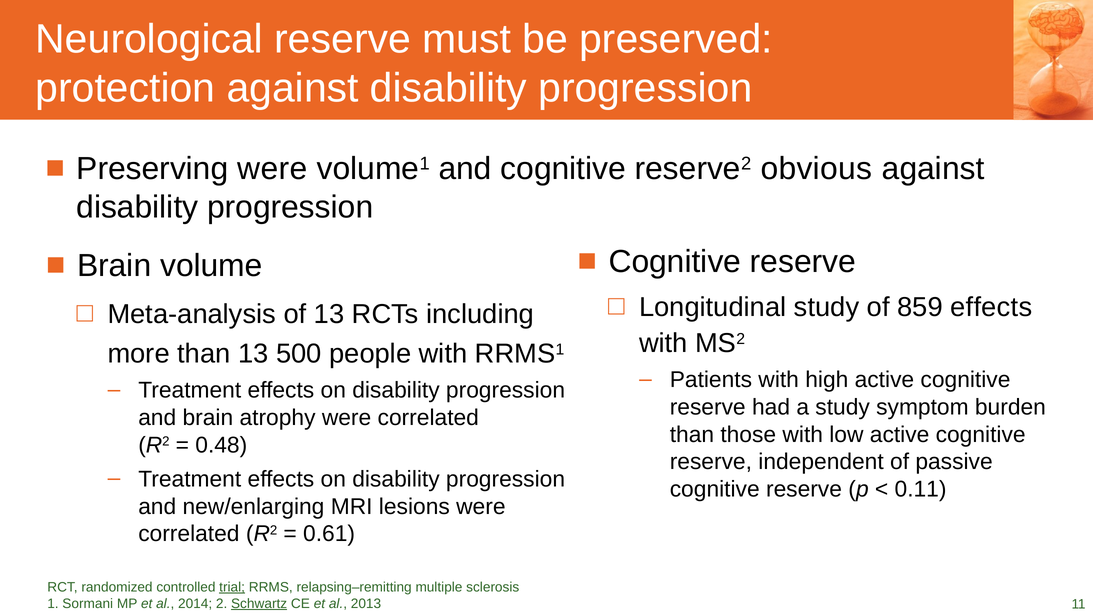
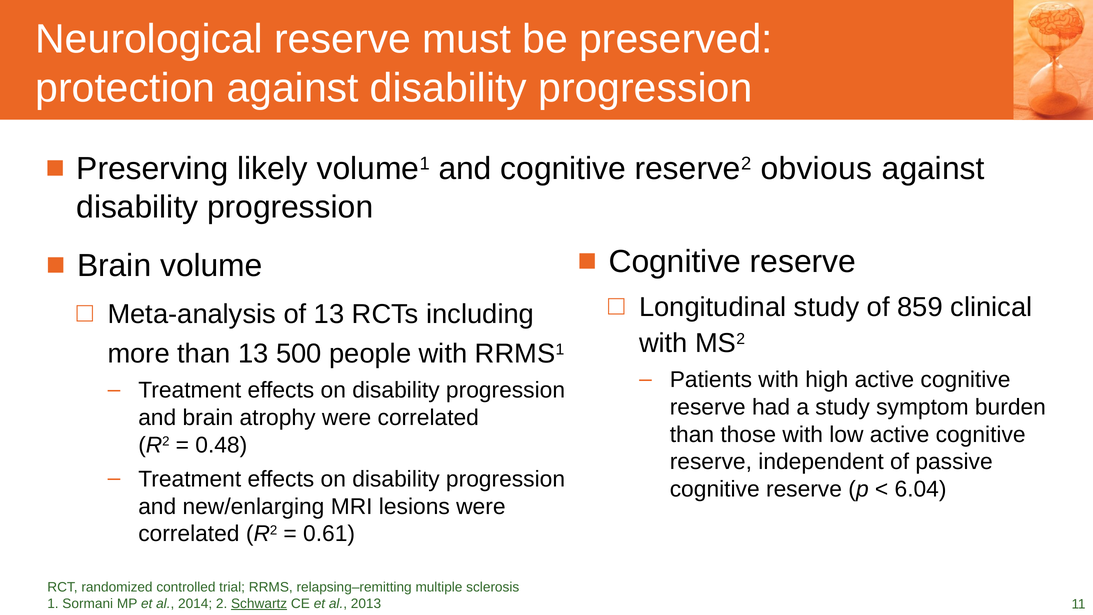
Preserving were: were -> likely
859 effects: effects -> clinical
0.11: 0.11 -> 6.04
trial underline: present -> none
